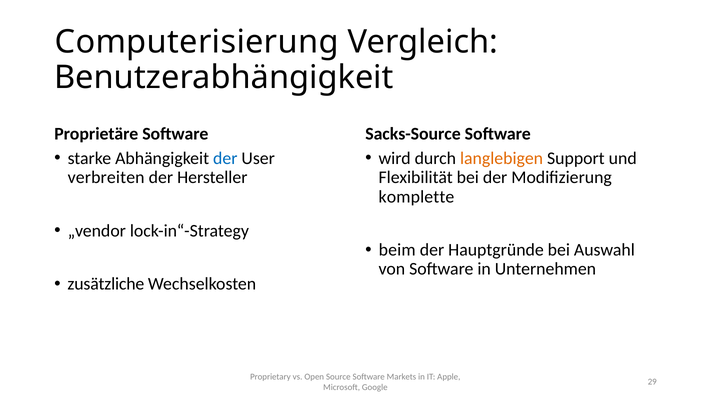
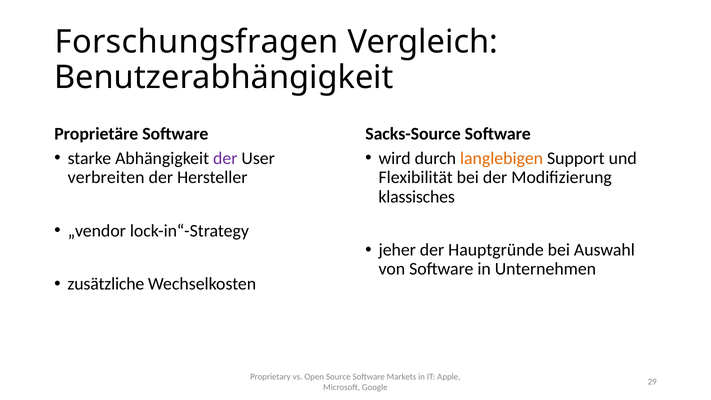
Computerisierung: Computerisierung -> Forschungsfragen
der at (225, 158) colour: blue -> purple
komplette: komplette -> klassisches
beim: beim -> jeher
